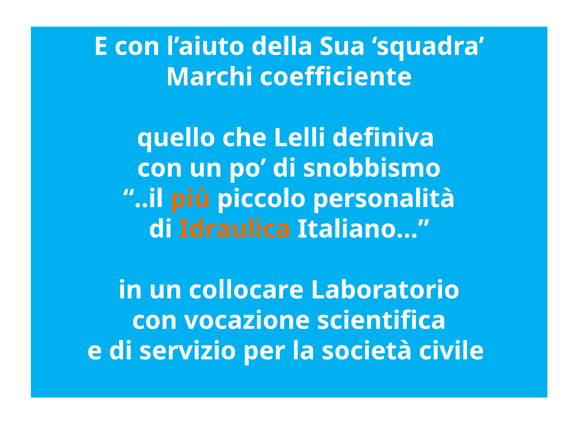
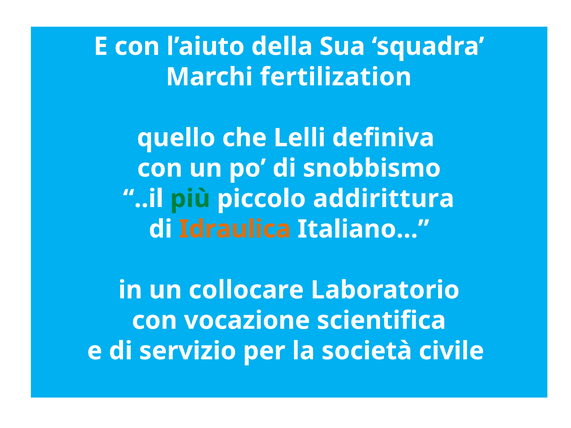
coefficiente: coefficiente -> fertilization
più colour: orange -> green
personalità: personalità -> addirittura
